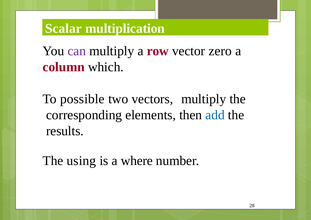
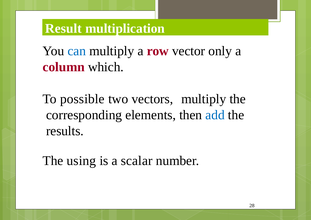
Scalar: Scalar -> Result
can colour: purple -> blue
zero: zero -> only
where: where -> scalar
